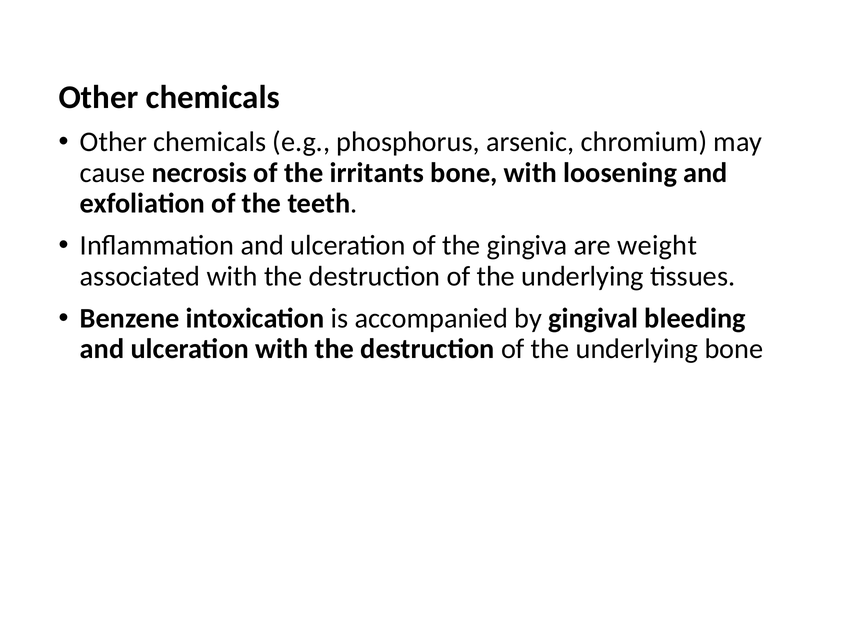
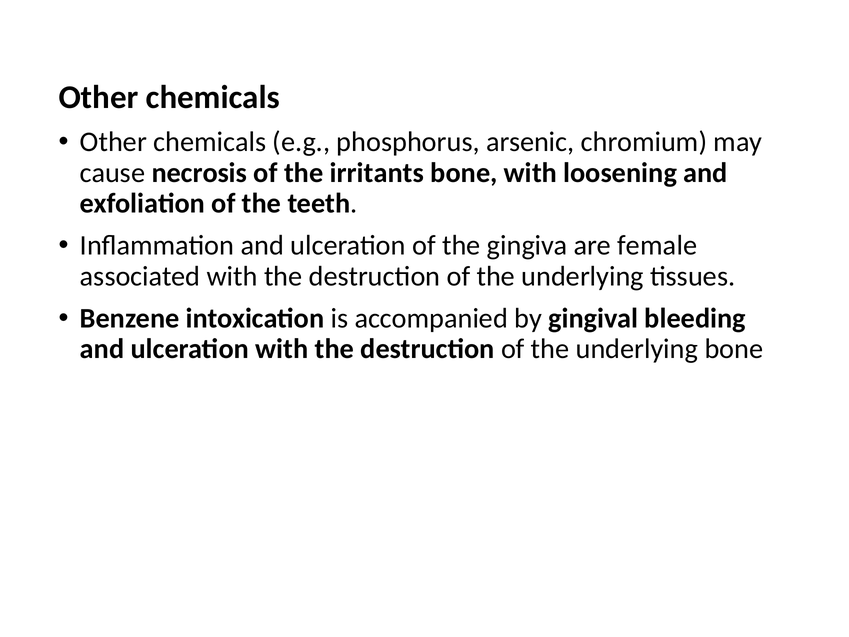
weight: weight -> female
